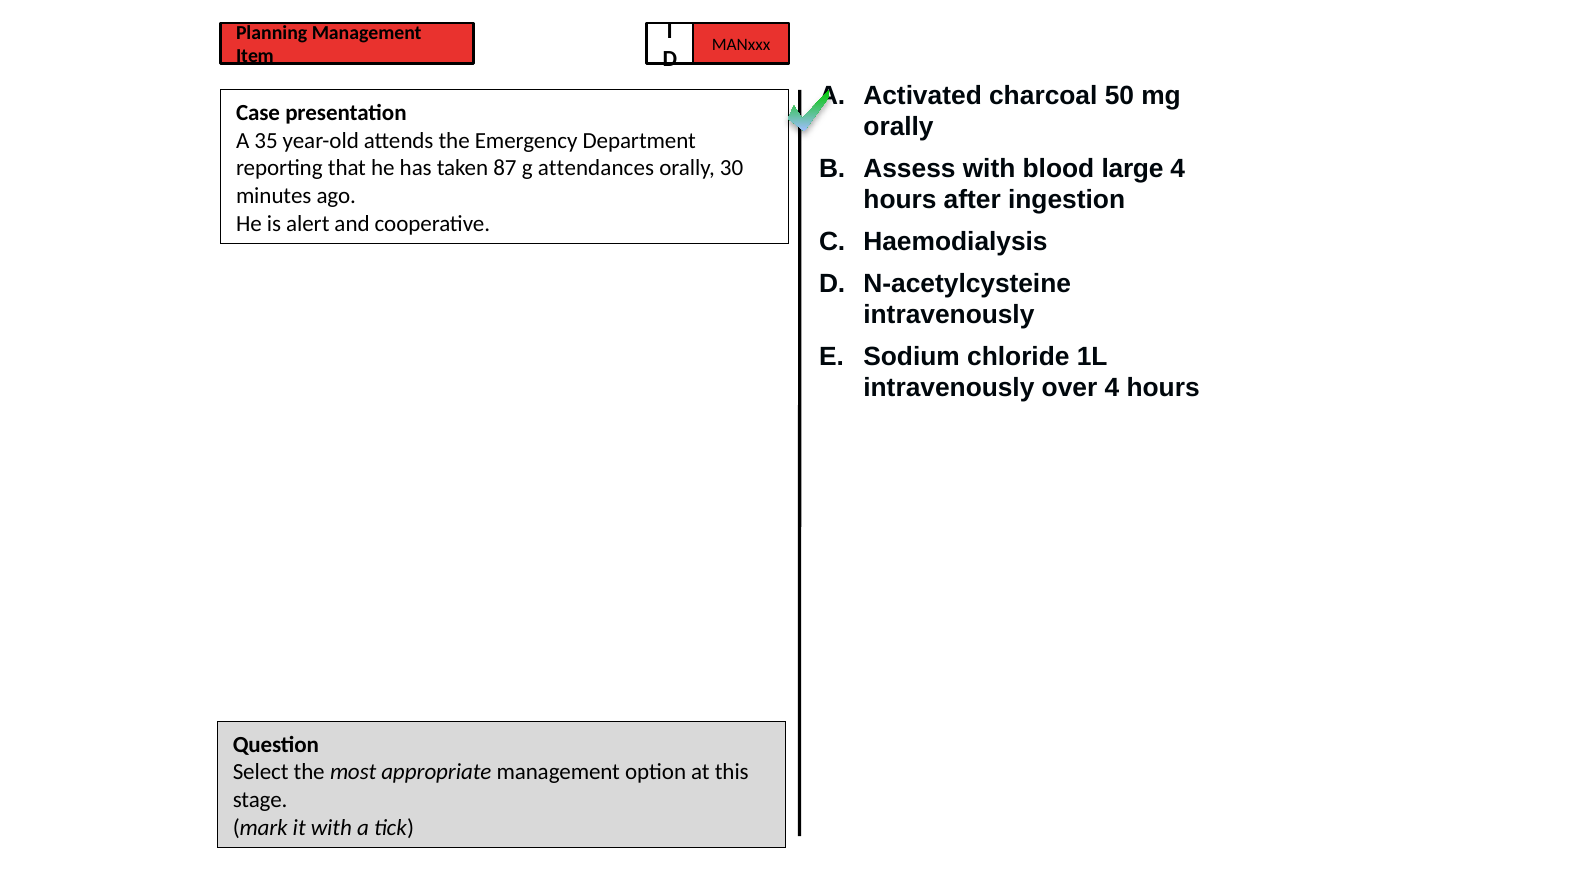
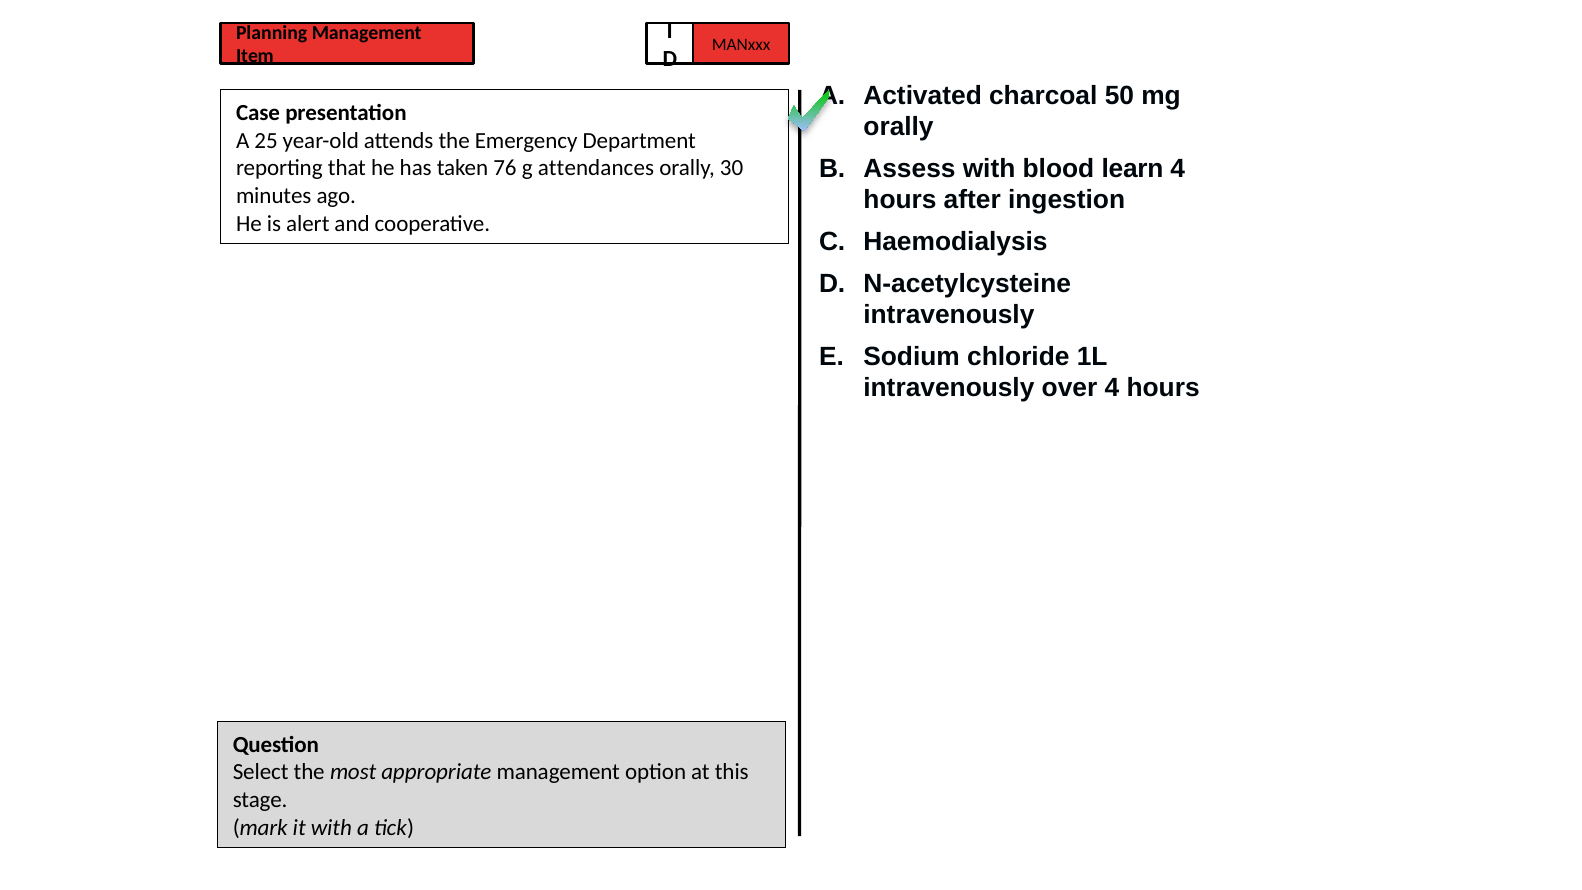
35: 35 -> 25
large: large -> learn
87: 87 -> 76
